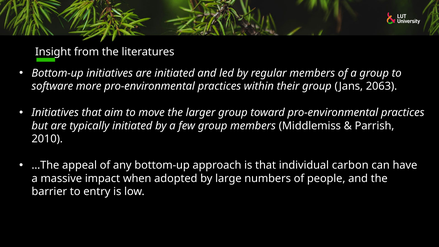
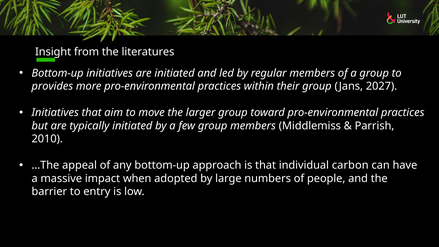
software: software -> provides
2063: 2063 -> 2027
